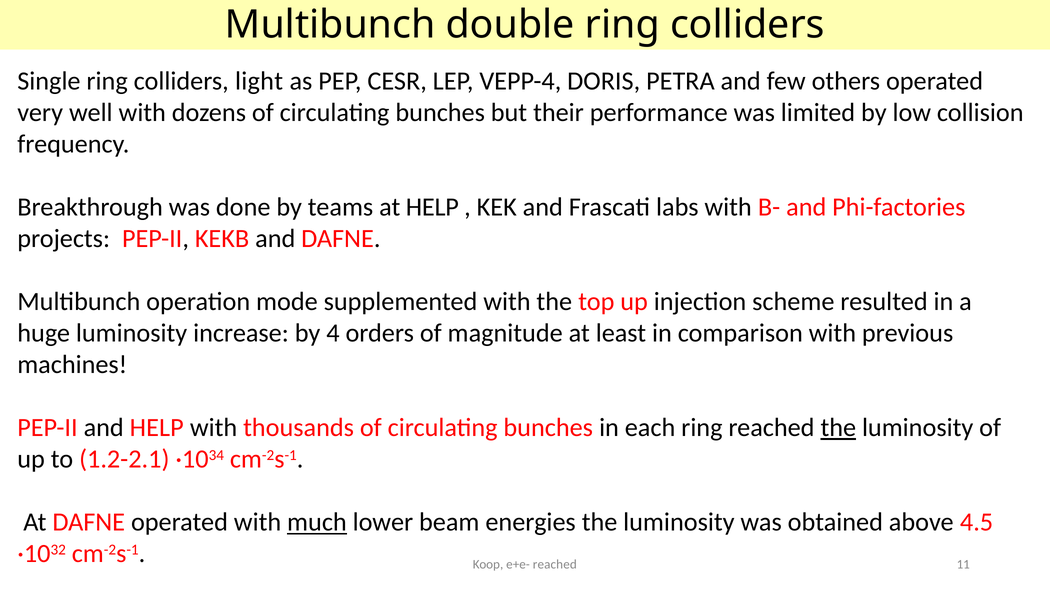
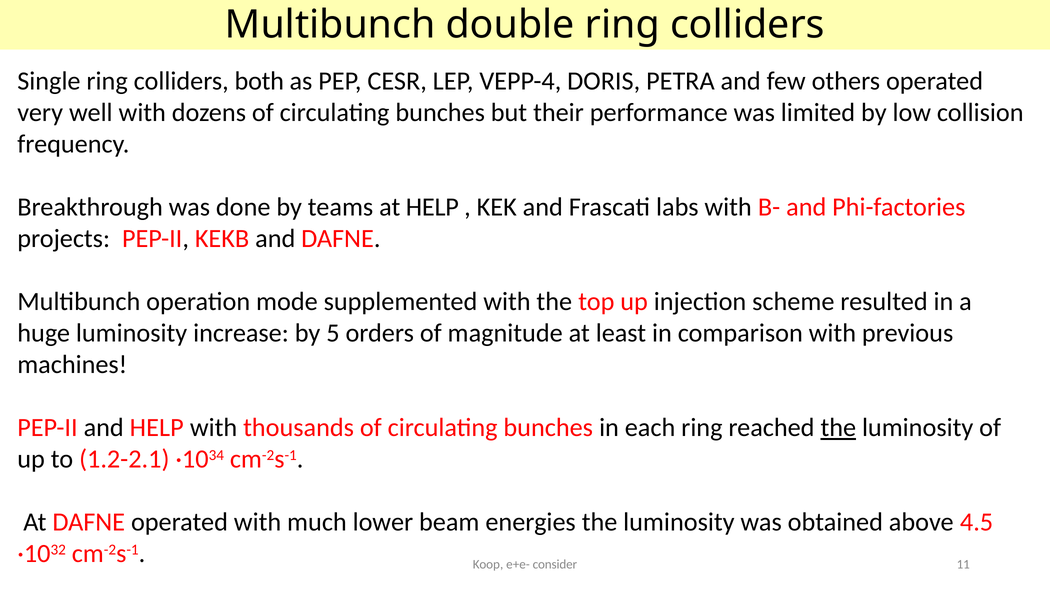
light: light -> both
4: 4 -> 5
much underline: present -> none
e+e- reached: reached -> consider
